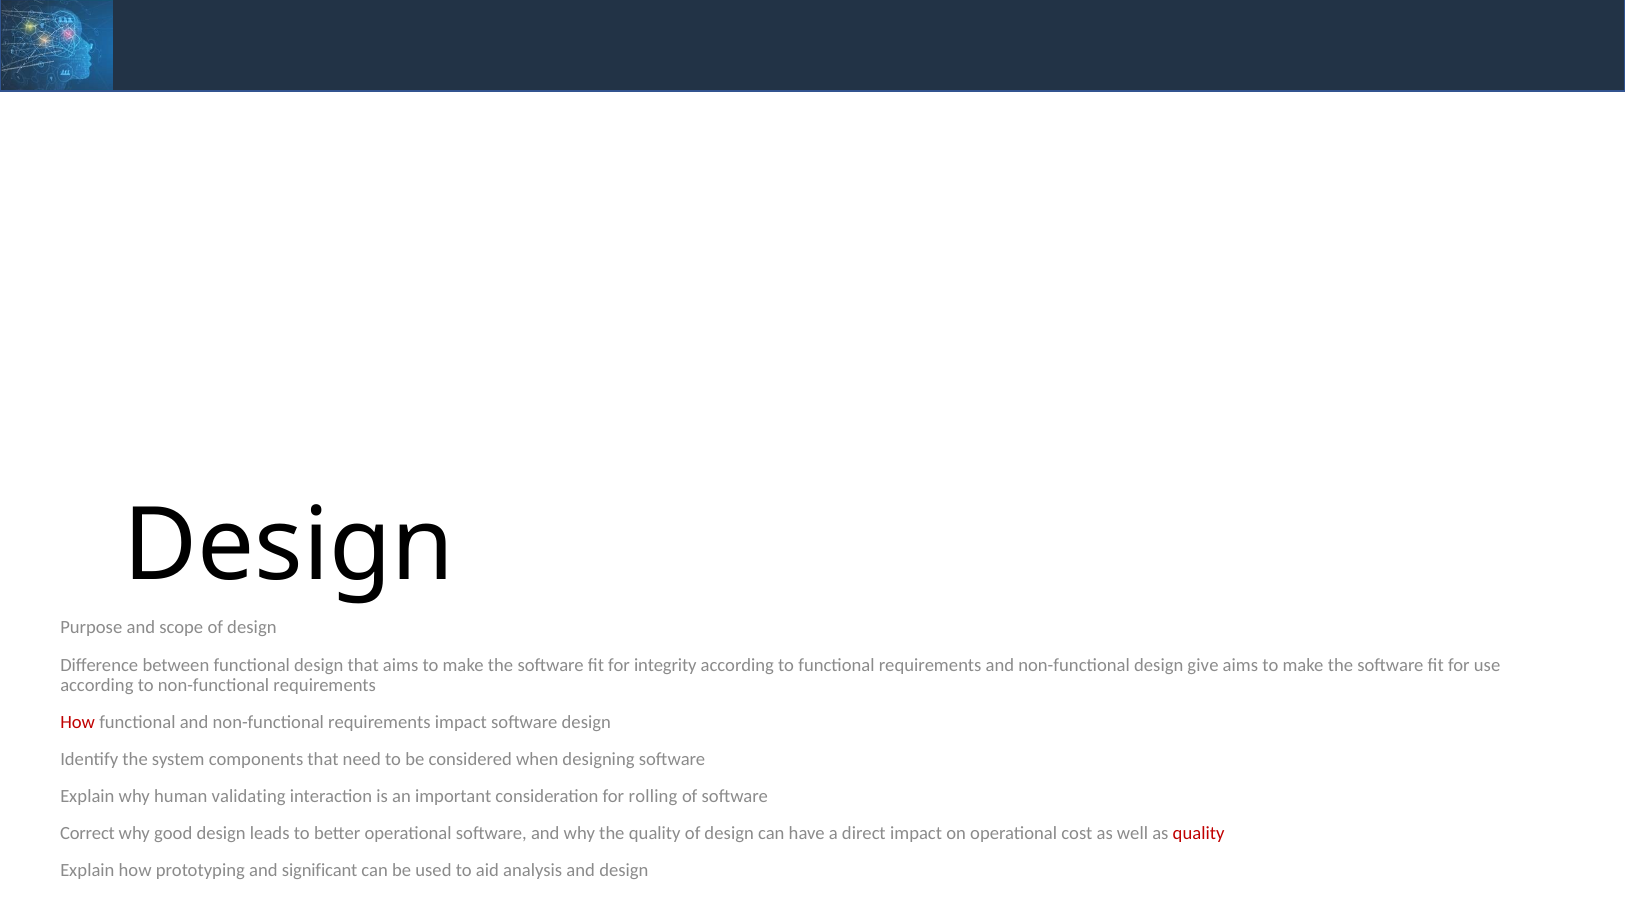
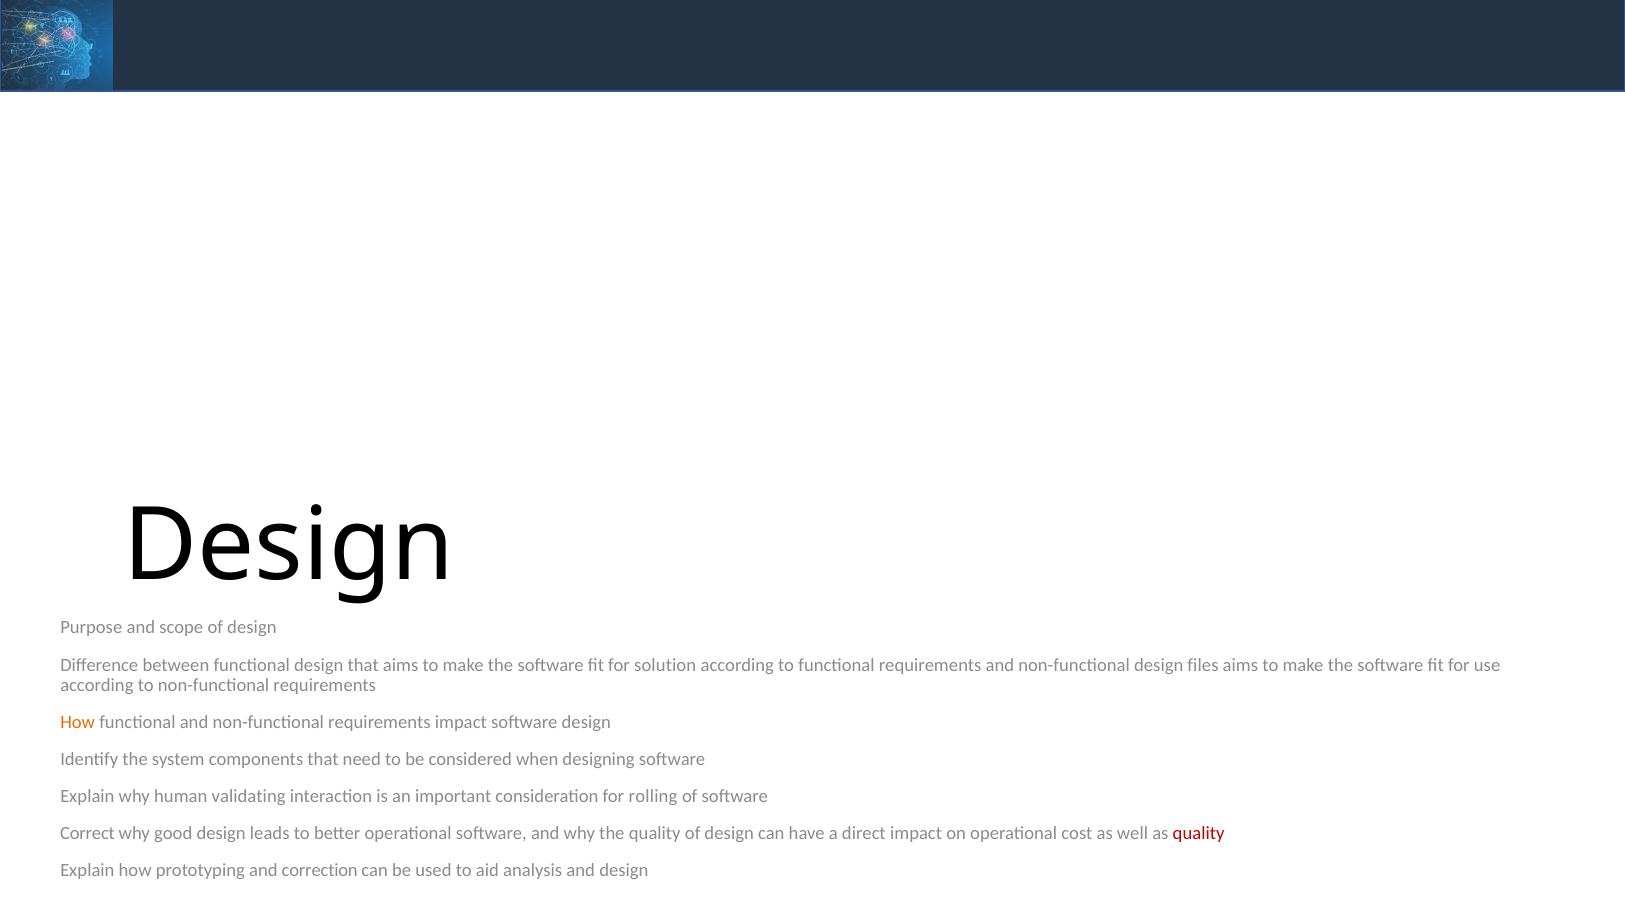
integrity: integrity -> solution
give: give -> files
How at (78, 722) colour: red -> orange
significant: significant -> correction
